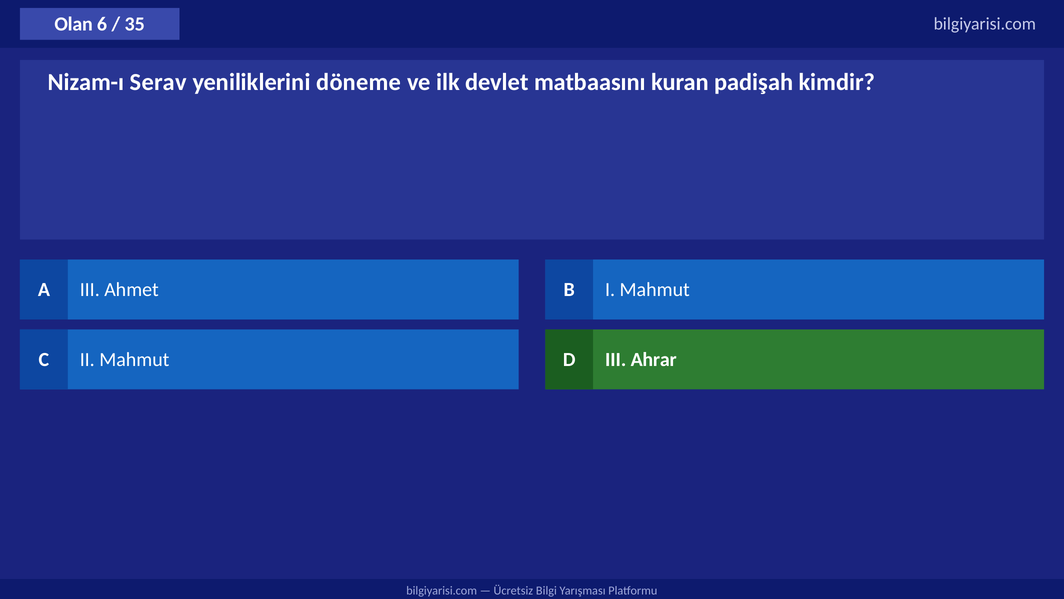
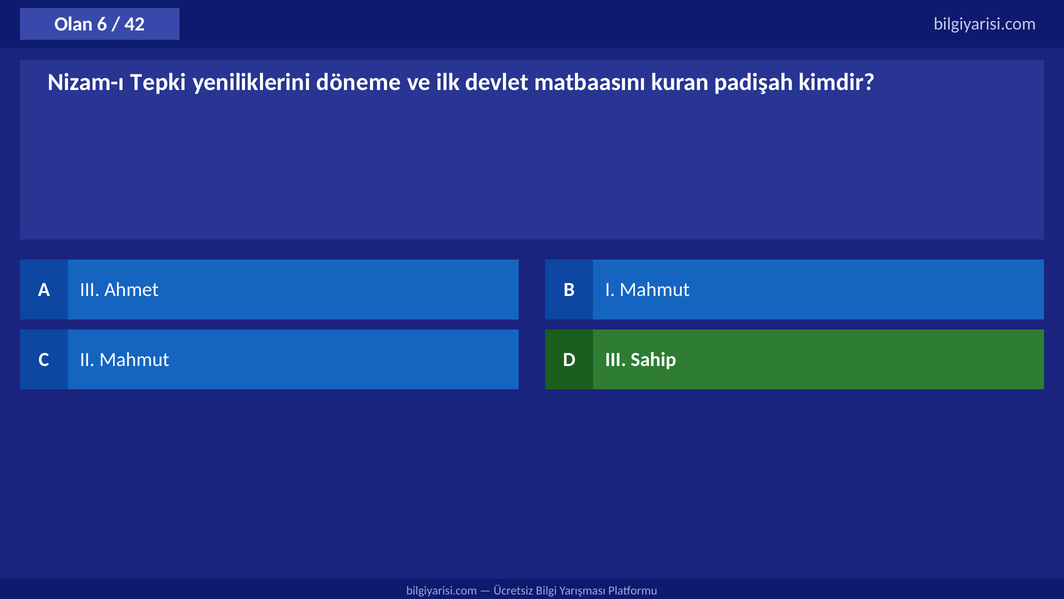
35: 35 -> 42
Serav: Serav -> Tepki
Ahrar: Ahrar -> Sahip
